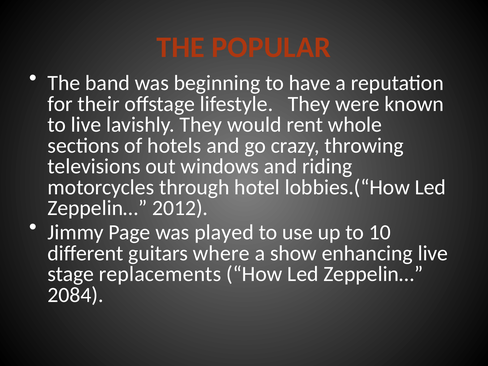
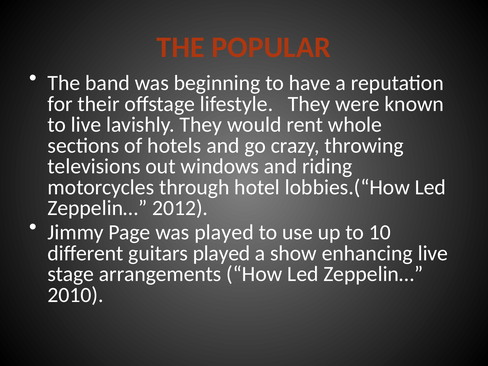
guitars where: where -> played
replacements: replacements -> arrangements
2084: 2084 -> 2010
